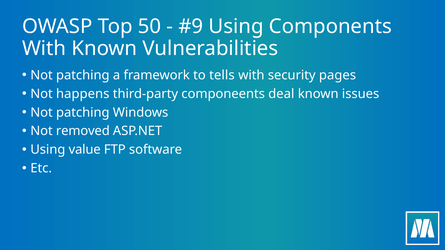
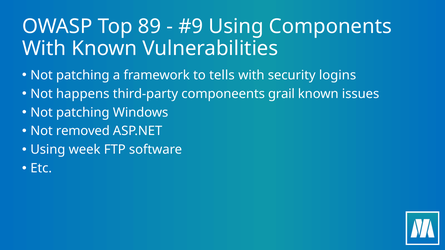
50: 50 -> 89
pages: pages -> logins
deal: deal -> grail
value: value -> week
